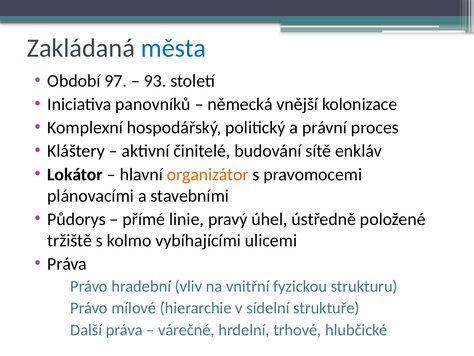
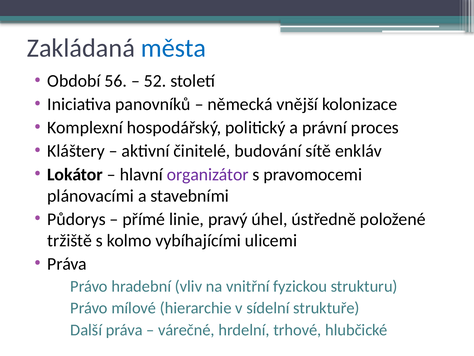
97: 97 -> 56
93: 93 -> 52
organizátor colour: orange -> purple
